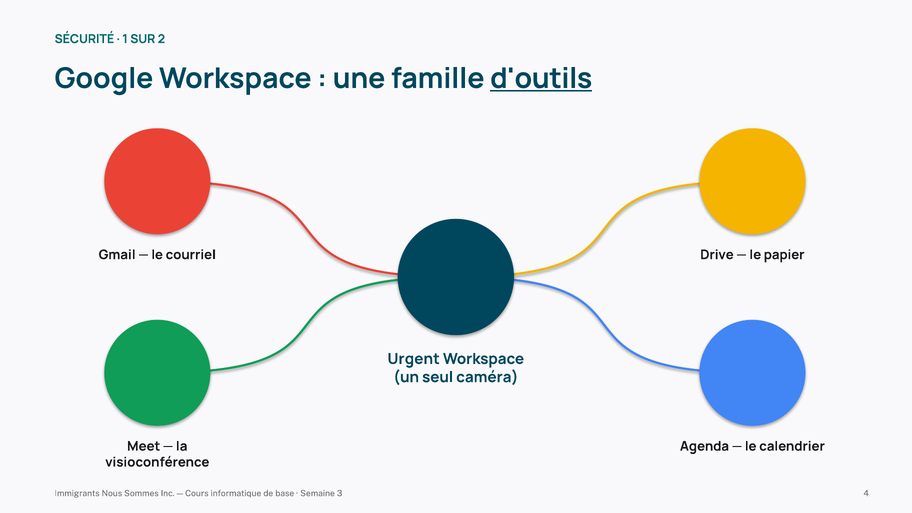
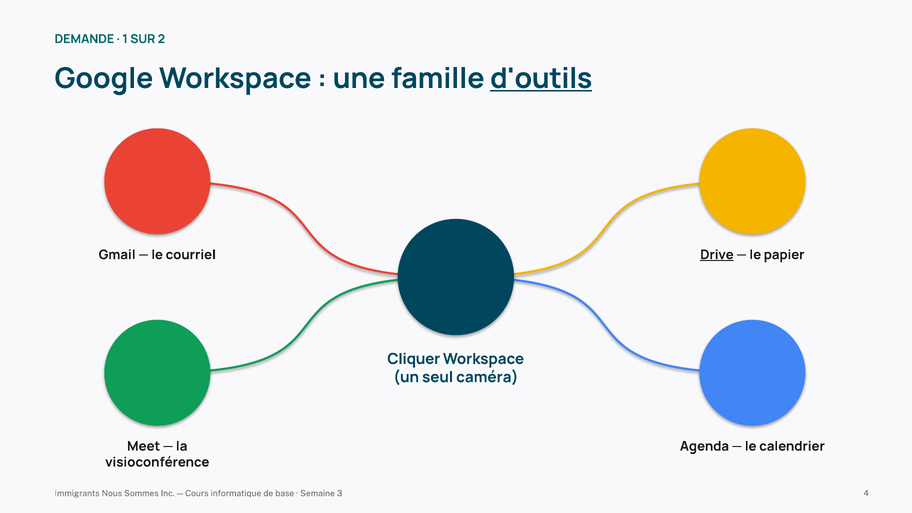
SÉCURITÉ: SÉCURITÉ -> DEMANDE
Drive underline: none -> present
Urgent: Urgent -> Cliquer
